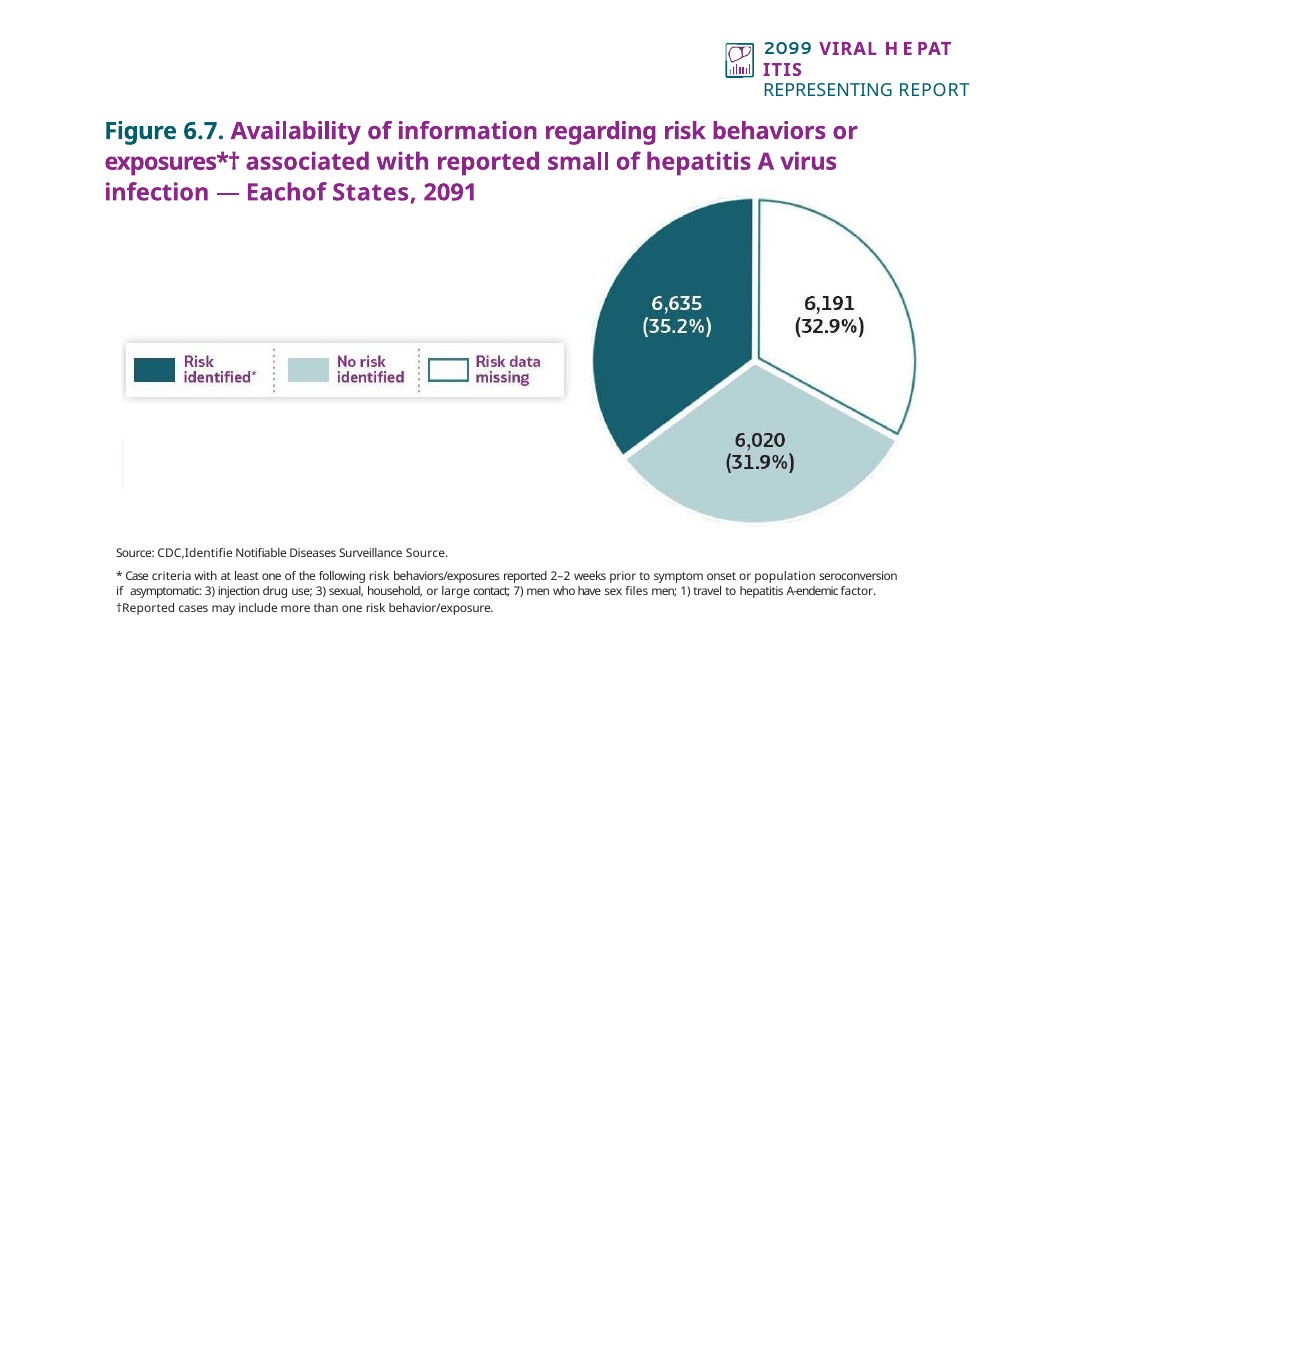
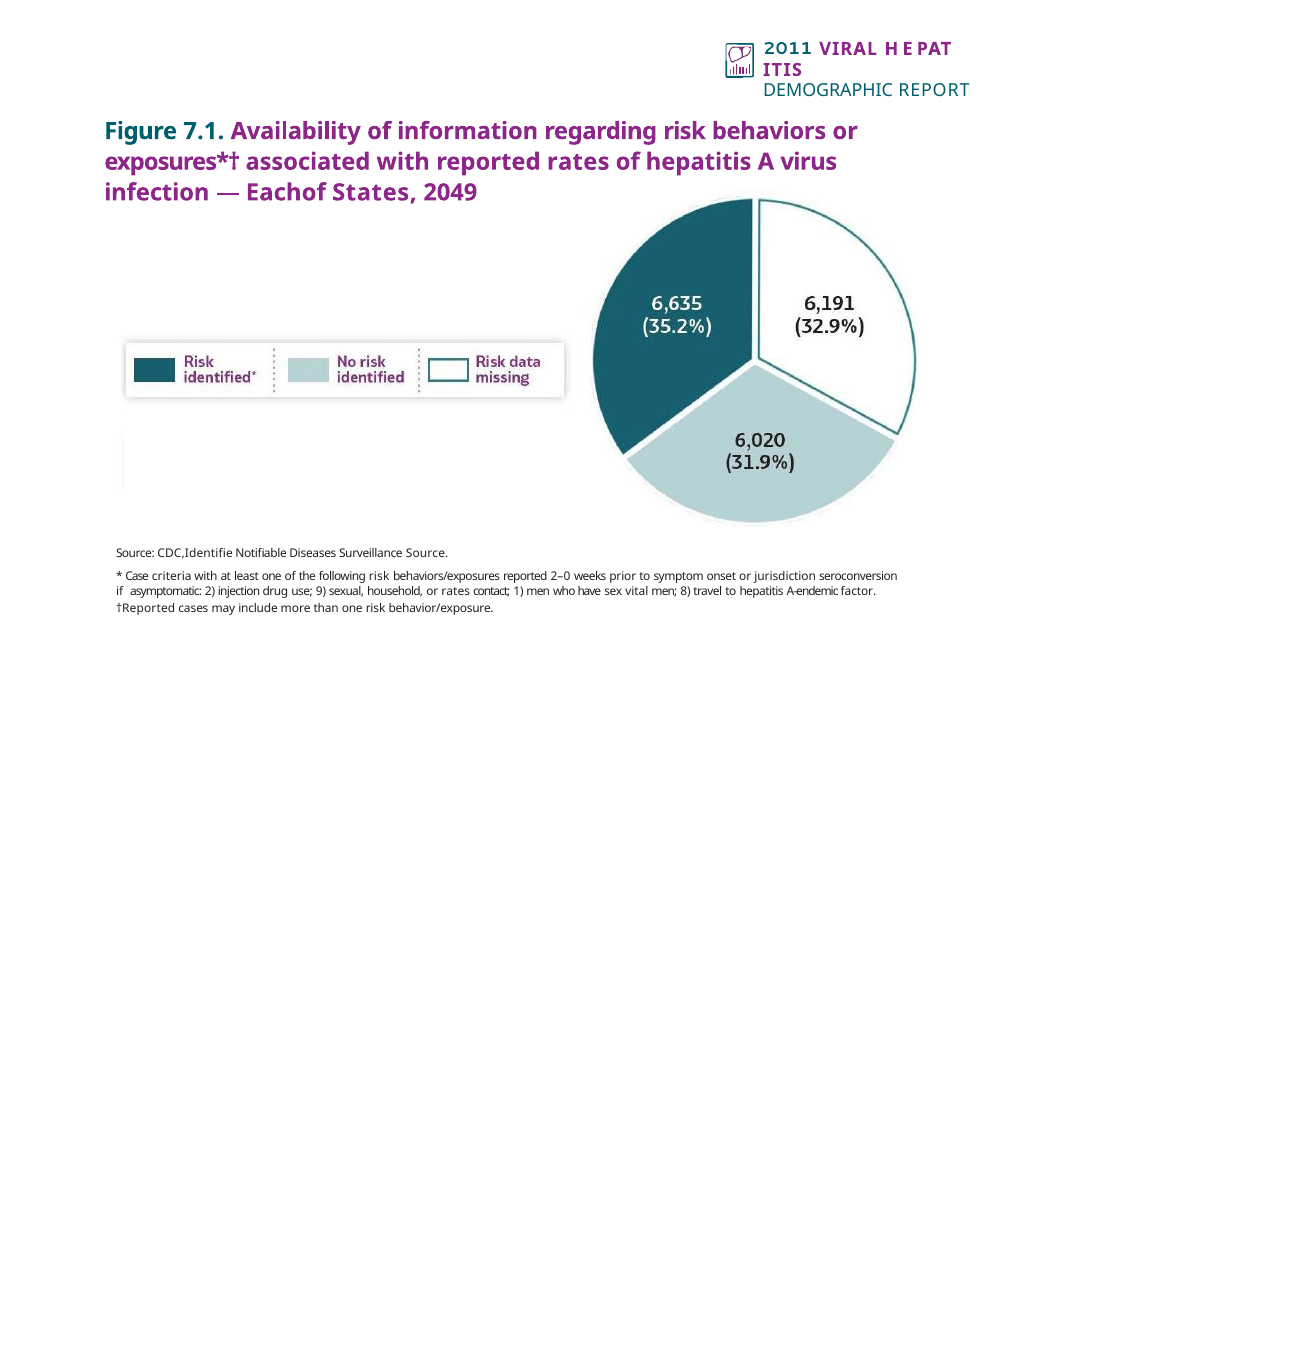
2099: 2099 -> 2011
REPRESENTING: REPRESENTING -> DEMOGRAPHIC
6.7: 6.7 -> 7.1
reported small: small -> rates
2091: 2091 -> 2049
2–2: 2–2 -> 2–0
population: population -> jurisdiction
asymptomatic 3: 3 -> 2
use 3: 3 -> 9
or large: large -> rates
7: 7 -> 1
files: files -> vital
1: 1 -> 8
